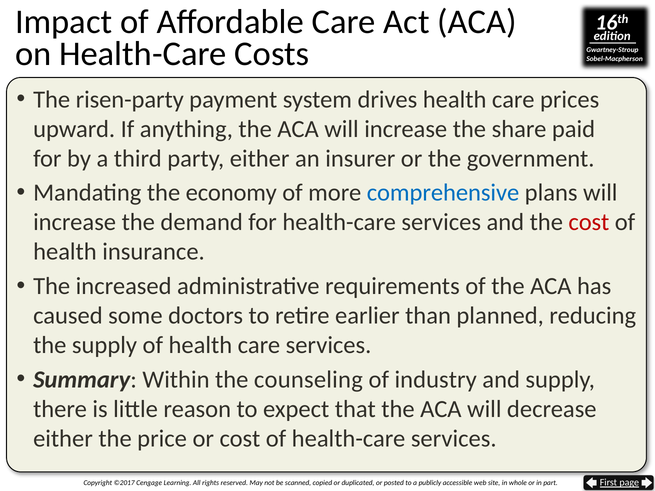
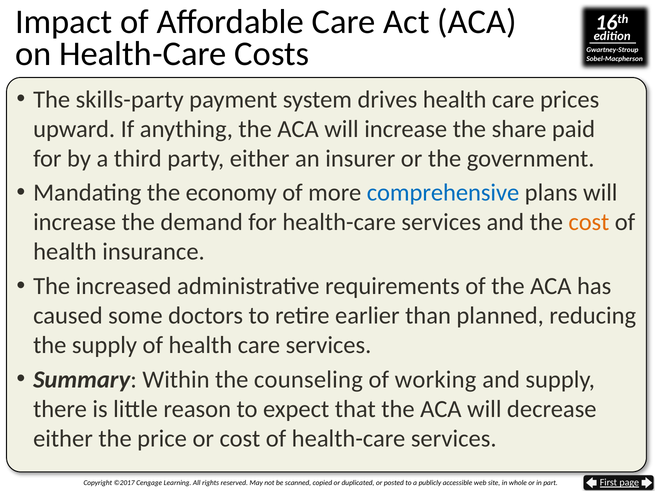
risen-party: risen-party -> skills-party
cost at (589, 222) colour: red -> orange
industry: industry -> working
